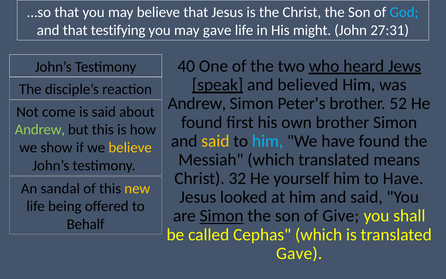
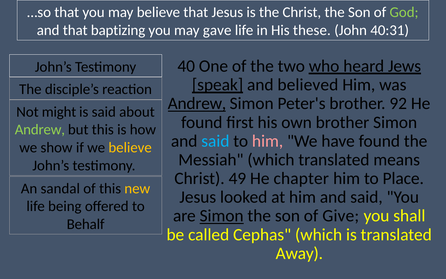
God colour: light blue -> light green
testifying: testifying -> baptizing
might: might -> these
27:31: 27:31 -> 40:31
Andrew at (197, 103) underline: none -> present
52: 52 -> 92
come: come -> might
said at (215, 141) colour: yellow -> light blue
him at (268, 141) colour: light blue -> pink
32: 32 -> 49
yourself: yourself -> chapter
to Have: Have -> Place
Gave at (299, 253): Gave -> Away
